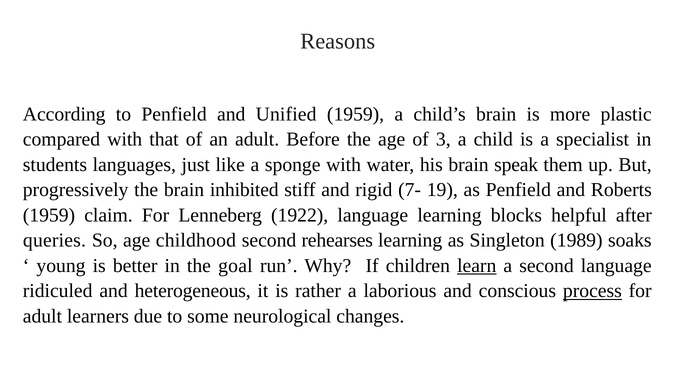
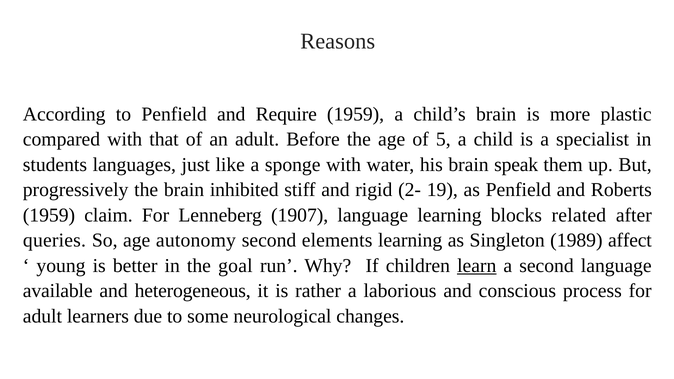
Unified: Unified -> Require
3: 3 -> 5
7-: 7- -> 2-
1922: 1922 -> 1907
helpful: helpful -> related
childhood: childhood -> autonomy
rehearses: rehearses -> elements
soaks: soaks -> affect
ridiculed: ridiculed -> available
process underline: present -> none
